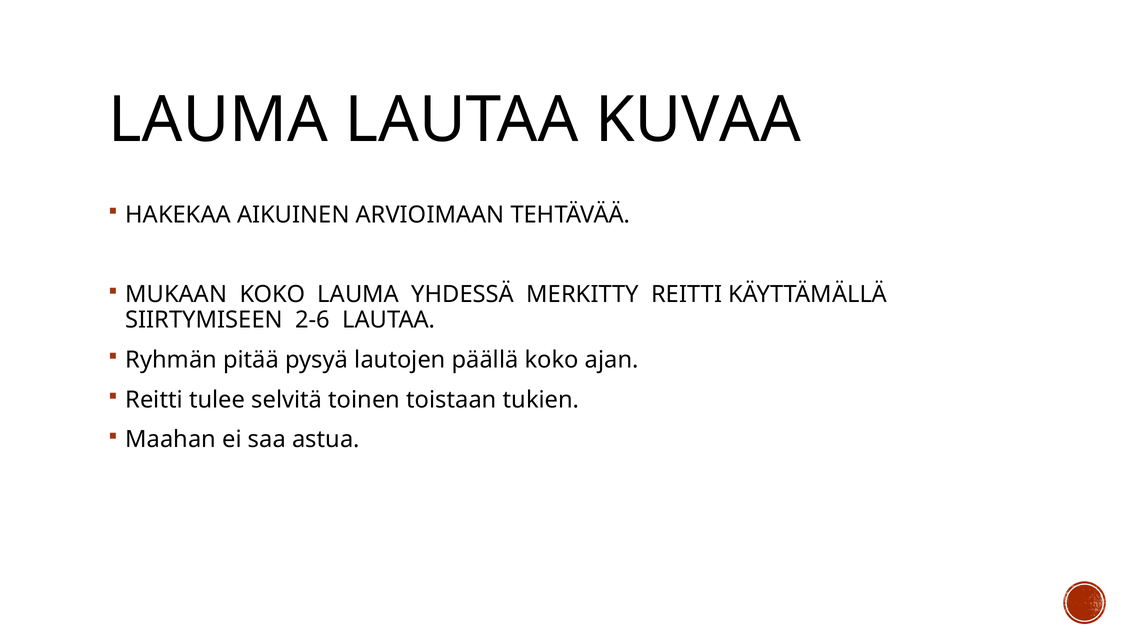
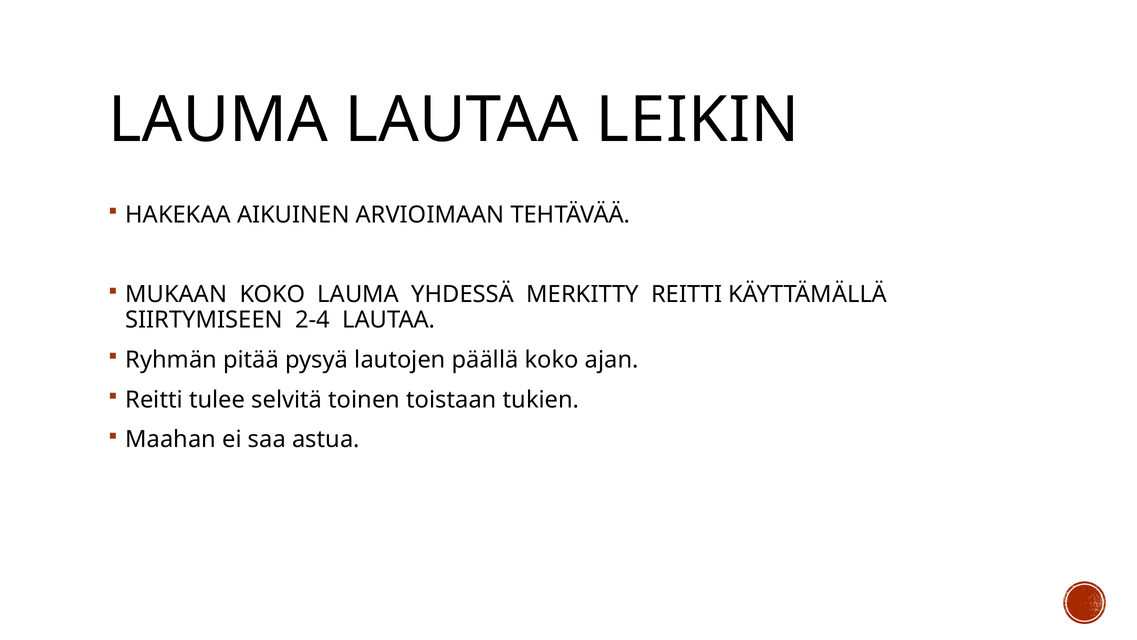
KUVAA: KUVAA -> LEIKIN
2-6: 2-6 -> 2-4
